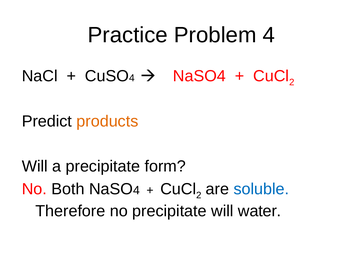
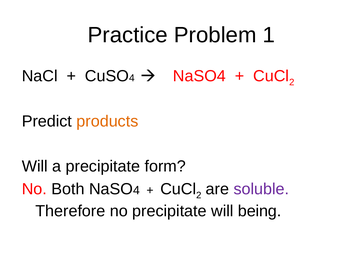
Problem 4: 4 -> 1
soluble colour: blue -> purple
water: water -> being
